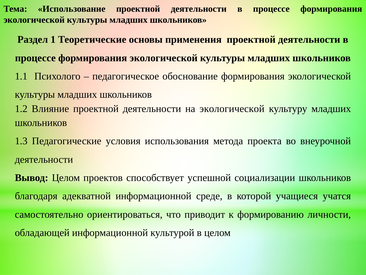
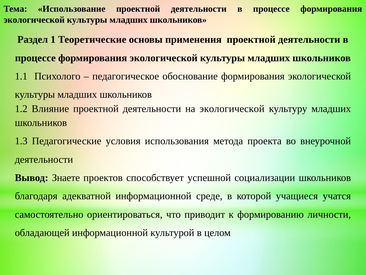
Вывод Целом: Целом -> Знаете
